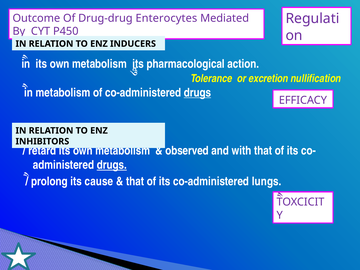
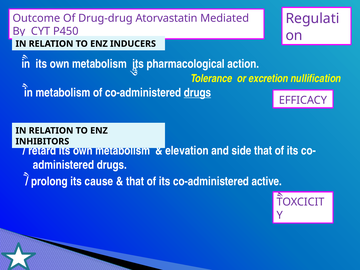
Enterocytes: Enterocytes -> Atorvastatin
observed: observed -> elevation
with: with -> side
drugs at (112, 165) underline: present -> none
lungs: lungs -> active
